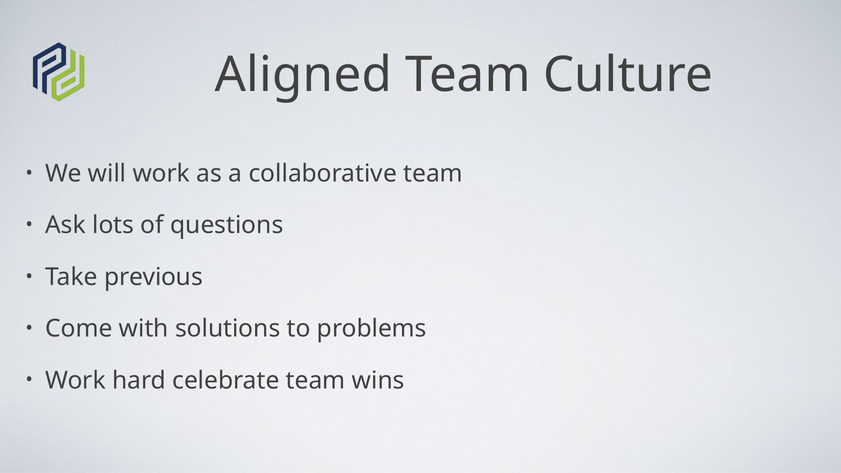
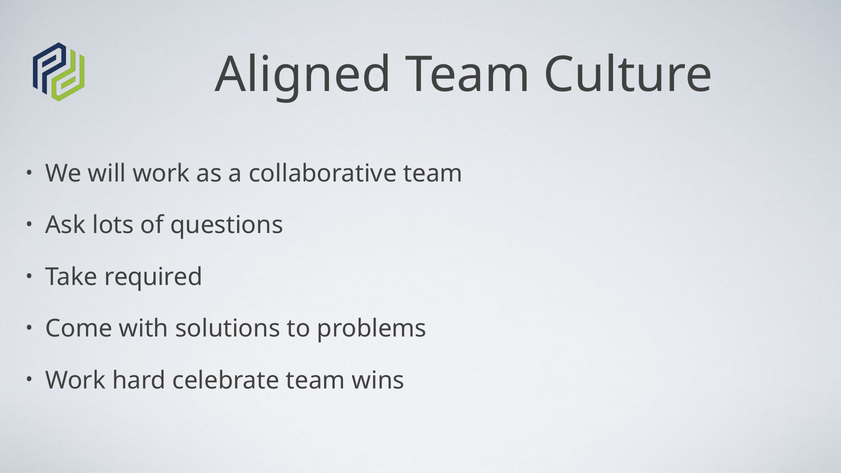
previous: previous -> required
